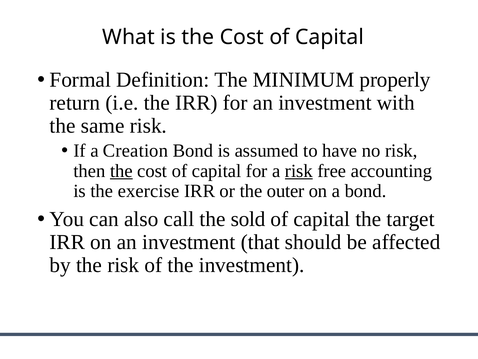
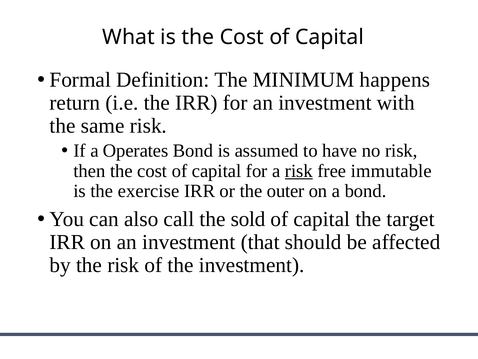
properly: properly -> happens
Creation: Creation -> Operates
the at (121, 171) underline: present -> none
accounting: accounting -> immutable
